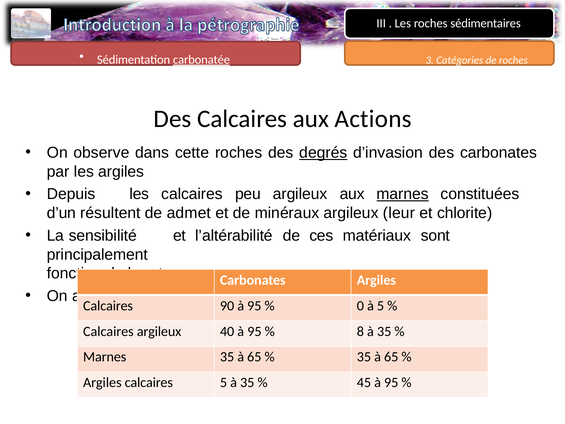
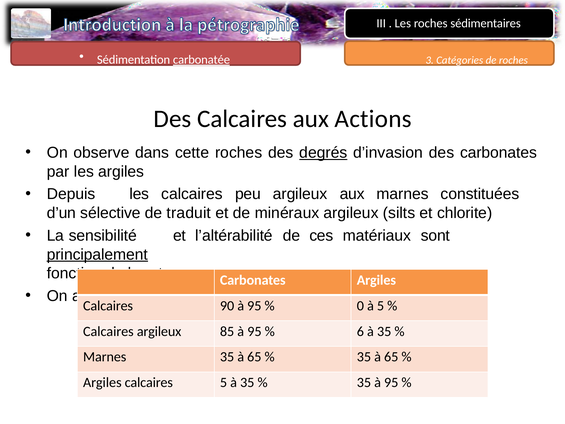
marnes at (403, 194) underline: present -> none
résultent: résultent -> sélective
de admet: admet -> traduit
argileux leur: leur -> silts
principalement underline: none -> present
40: 40 -> 85
8: 8 -> 6
45 at (364, 382): 45 -> 35
